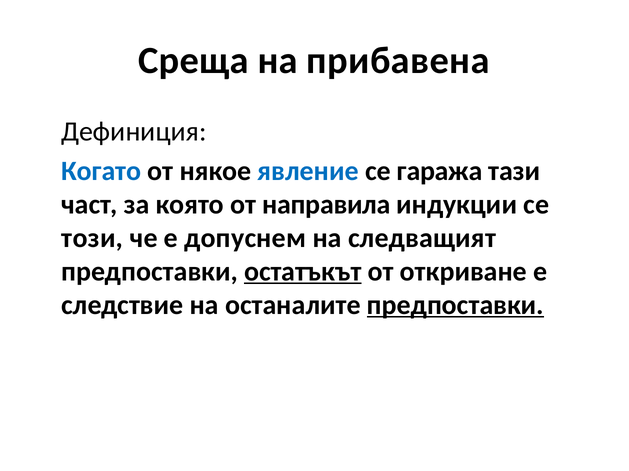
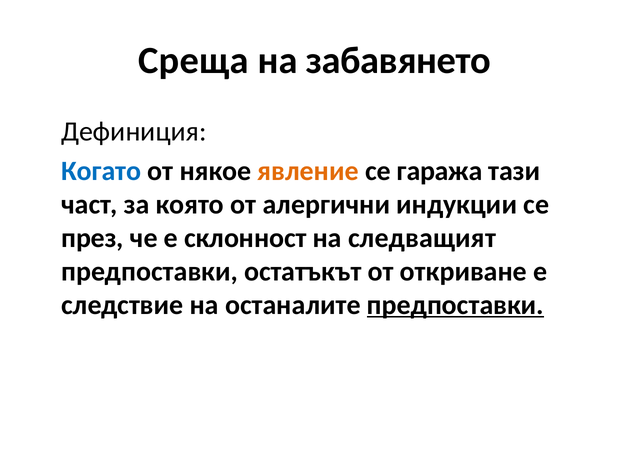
прибавена: прибавена -> забавянето
явление colour: blue -> orange
направила: направила -> алергични
този: този -> през
допуснем: допуснем -> склонност
остатъкът underline: present -> none
